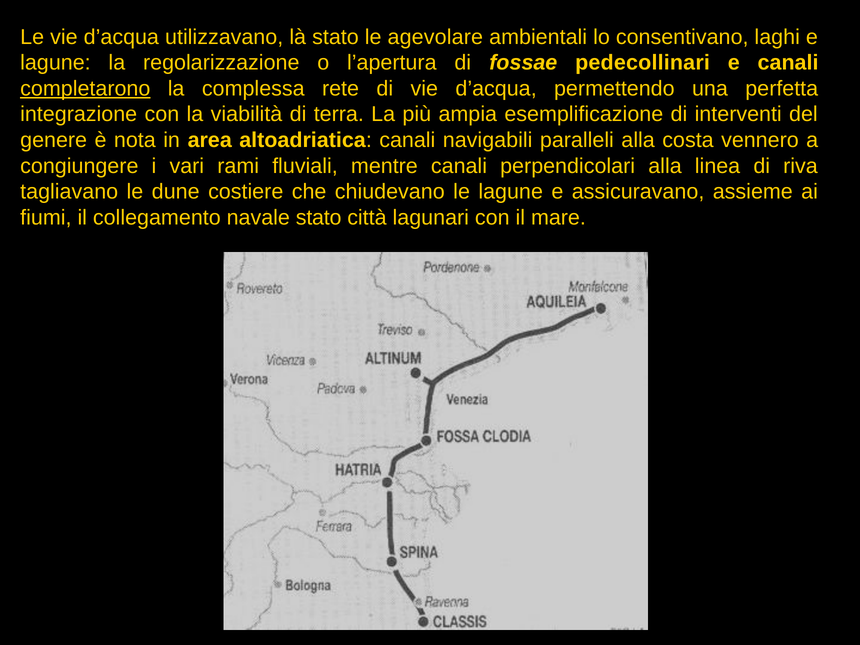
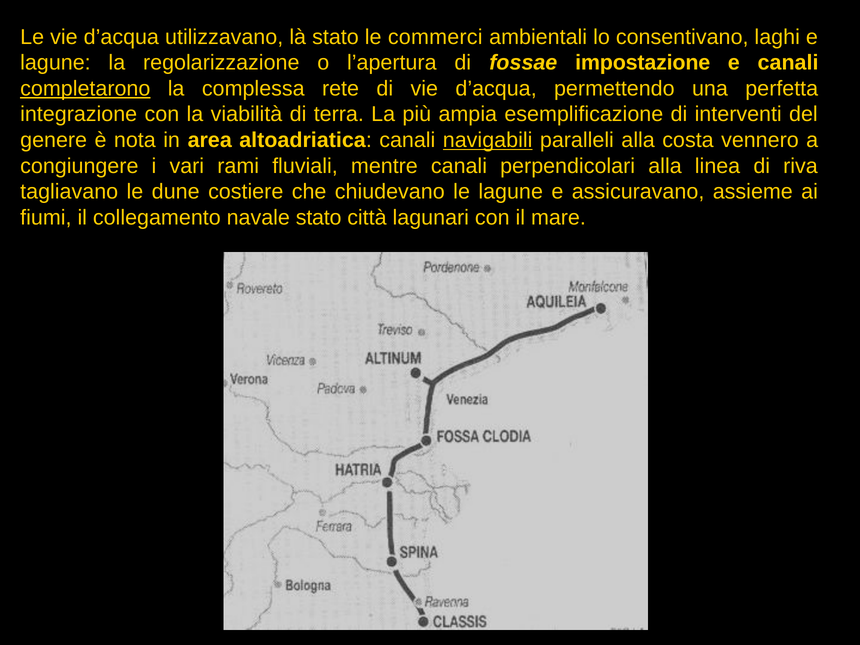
agevolare: agevolare -> commerci
pedecollinari: pedecollinari -> impostazione
navigabili underline: none -> present
